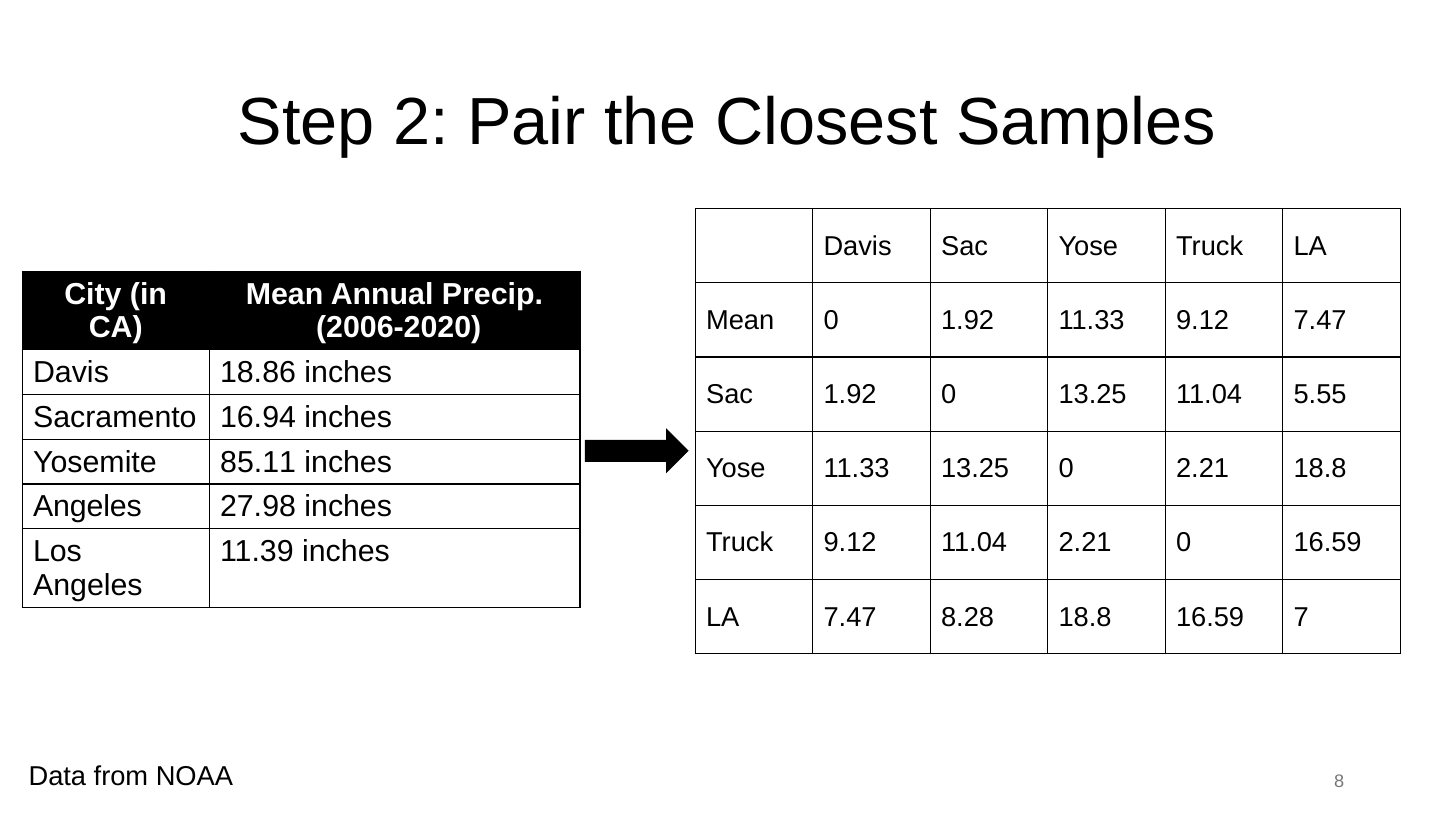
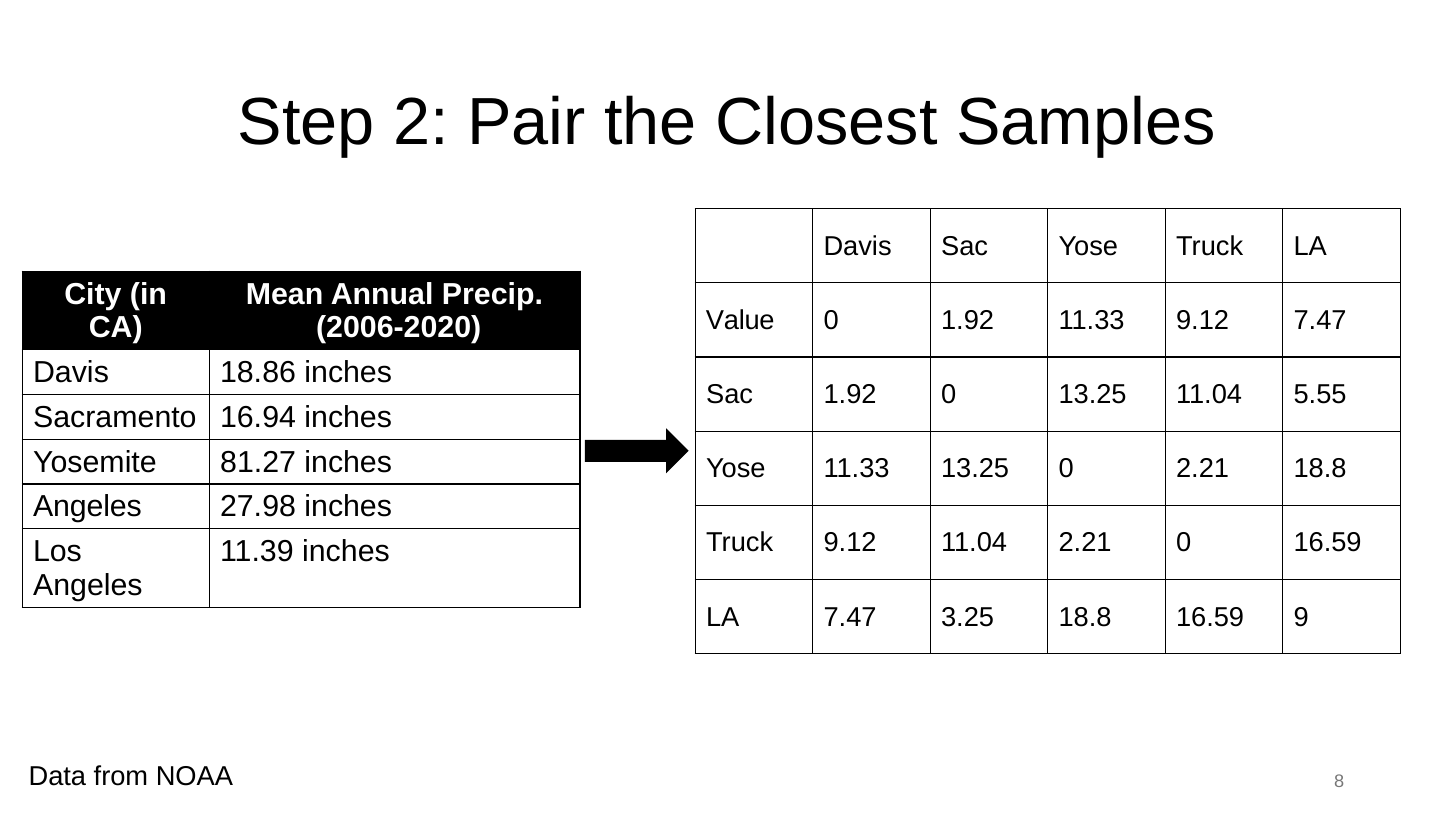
Mean at (740, 321): Mean -> Value
85.11: 85.11 -> 81.27
8.28: 8.28 -> 3.25
7: 7 -> 9
